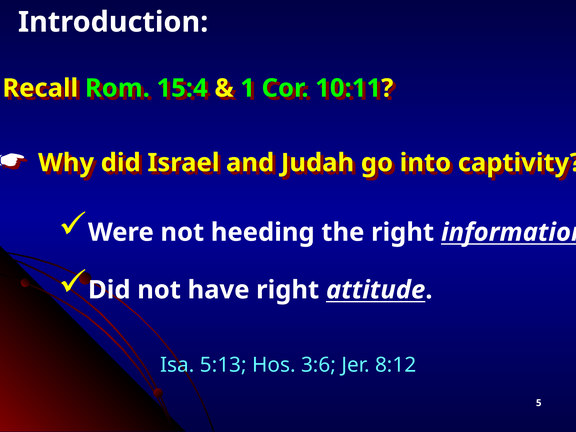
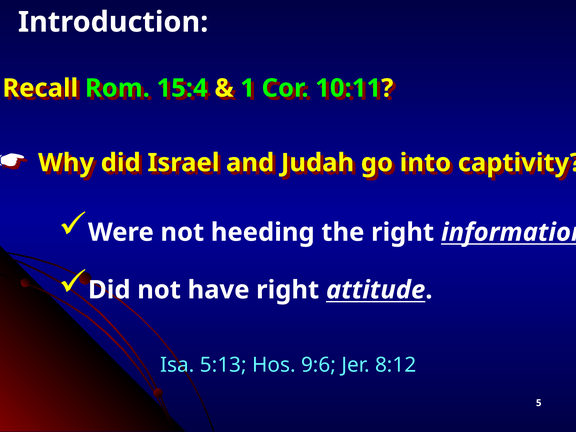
3:6: 3:6 -> 9:6
